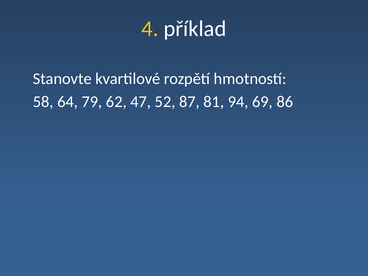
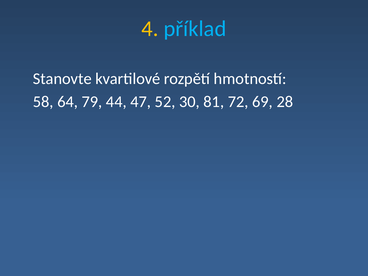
příklad colour: white -> light blue
62: 62 -> 44
87: 87 -> 30
94: 94 -> 72
86: 86 -> 28
